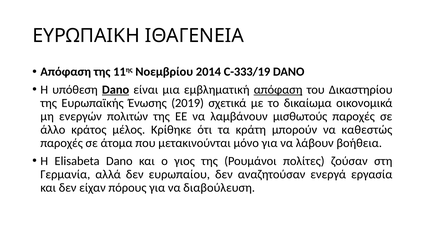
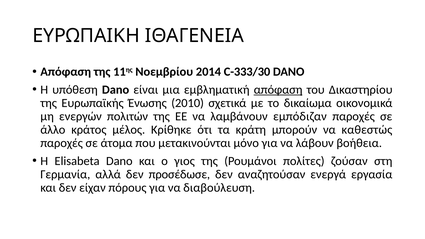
C-333/19: C-333/19 -> C-333/30
Dano at (116, 90) underline: present -> none
2019: 2019 -> 2010
μισθωτούς: μισθωτούς -> εμπόδιζαν
ευρωπαίου: ευρωπαίου -> προσέδωσε
